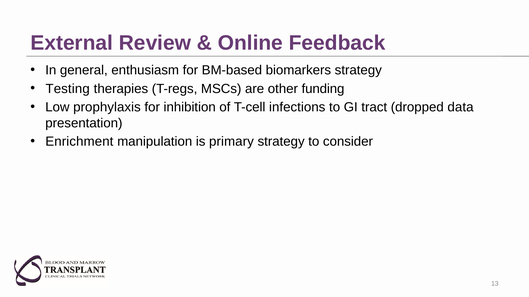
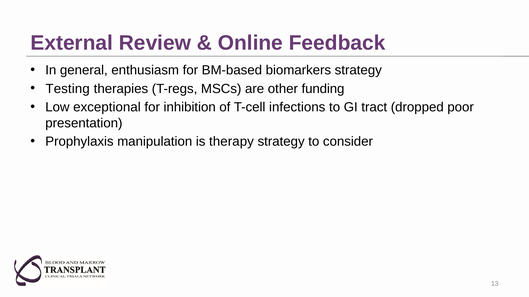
prophylaxis: prophylaxis -> exceptional
data: data -> poor
Enrichment: Enrichment -> Prophylaxis
primary: primary -> therapy
